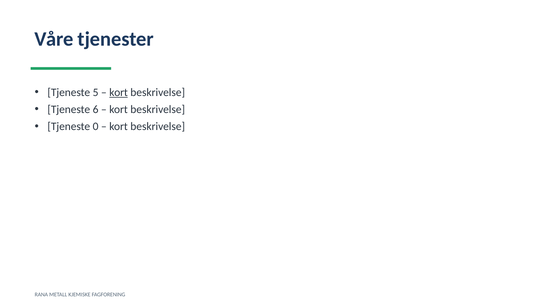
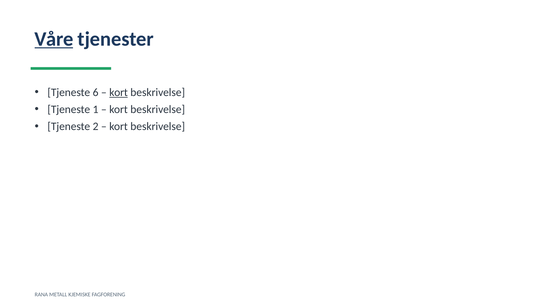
Våre underline: none -> present
5: 5 -> 6
6: 6 -> 1
0: 0 -> 2
